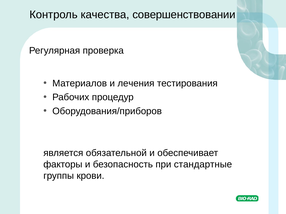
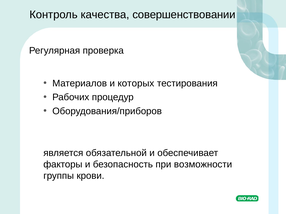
лечения: лечения -> которых
стандартные: стандартные -> возможности
